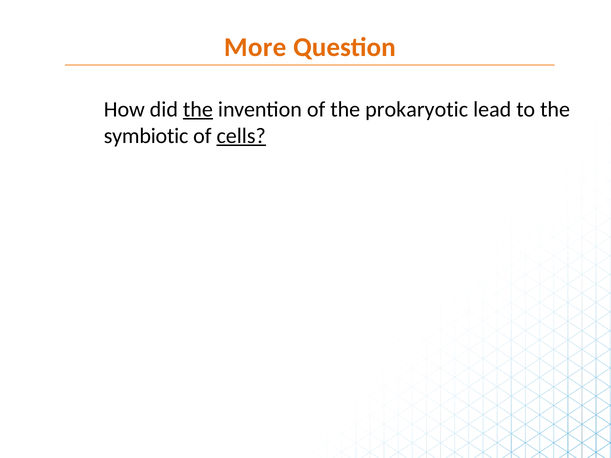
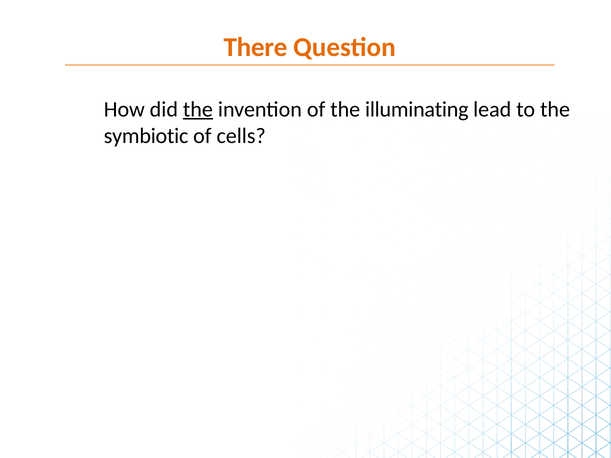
More: More -> There
prokaryotic: prokaryotic -> illuminating
cells underline: present -> none
